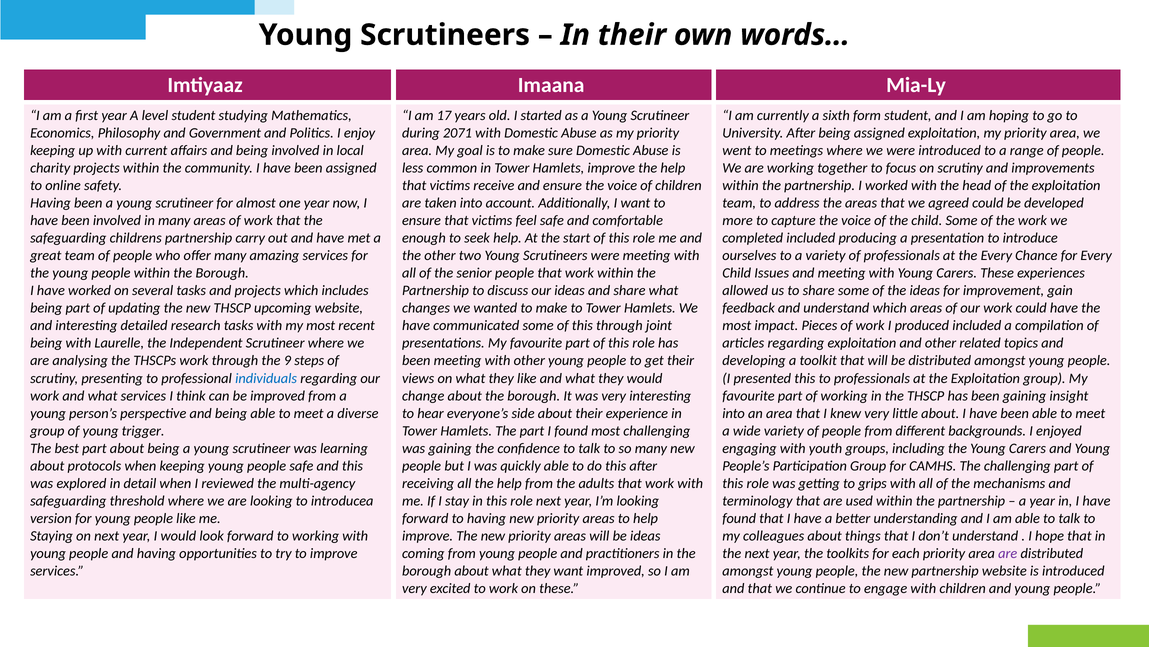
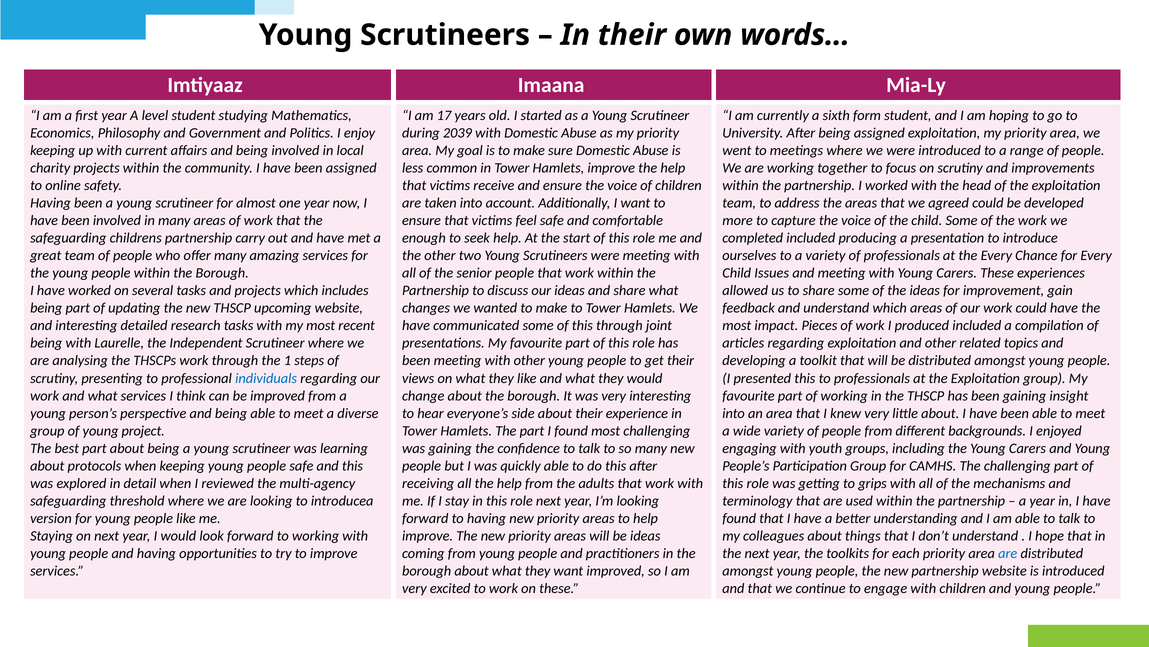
2071: 2071 -> 2039
9: 9 -> 1
trigger: trigger -> project
are at (1008, 553) colour: purple -> blue
